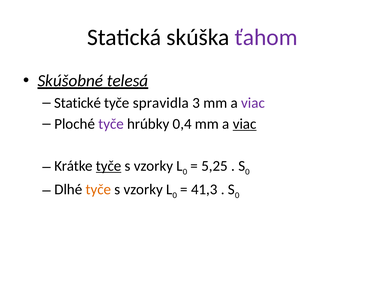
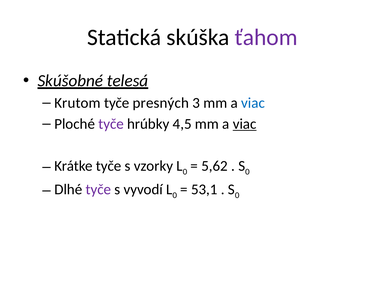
Statické: Statické -> Krutom
spravidla: spravidla -> presných
viac at (253, 103) colour: purple -> blue
0,4: 0,4 -> 4,5
tyče at (109, 166) underline: present -> none
5,25: 5,25 -> 5,62
tyče at (98, 189) colour: orange -> purple
vzorky at (143, 189): vzorky -> vyvodí
41,3: 41,3 -> 53,1
